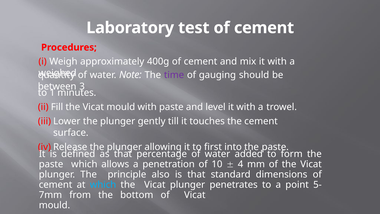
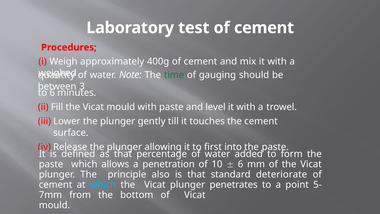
time colour: purple -> green
to 1: 1 -> 6
4 at (240, 164): 4 -> 6
dimensions: dimensions -> deteriorate
